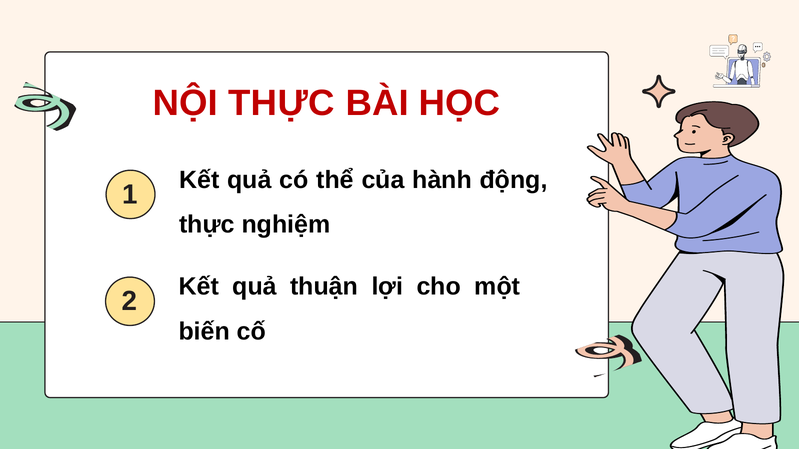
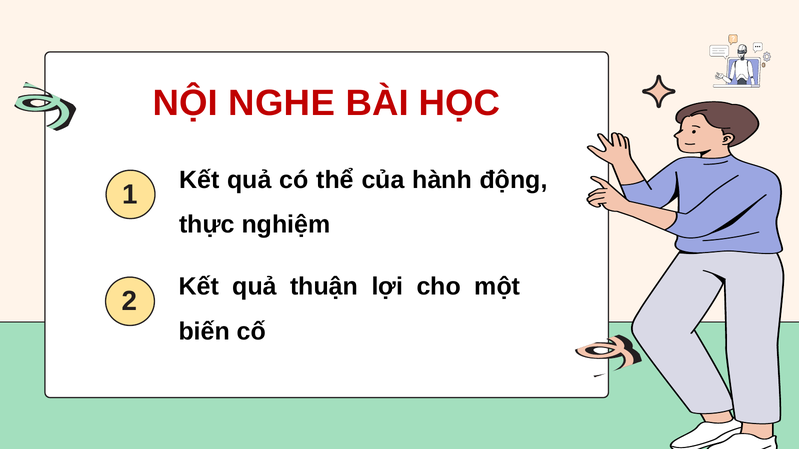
NỘI THỰC: THỰC -> NGHE
